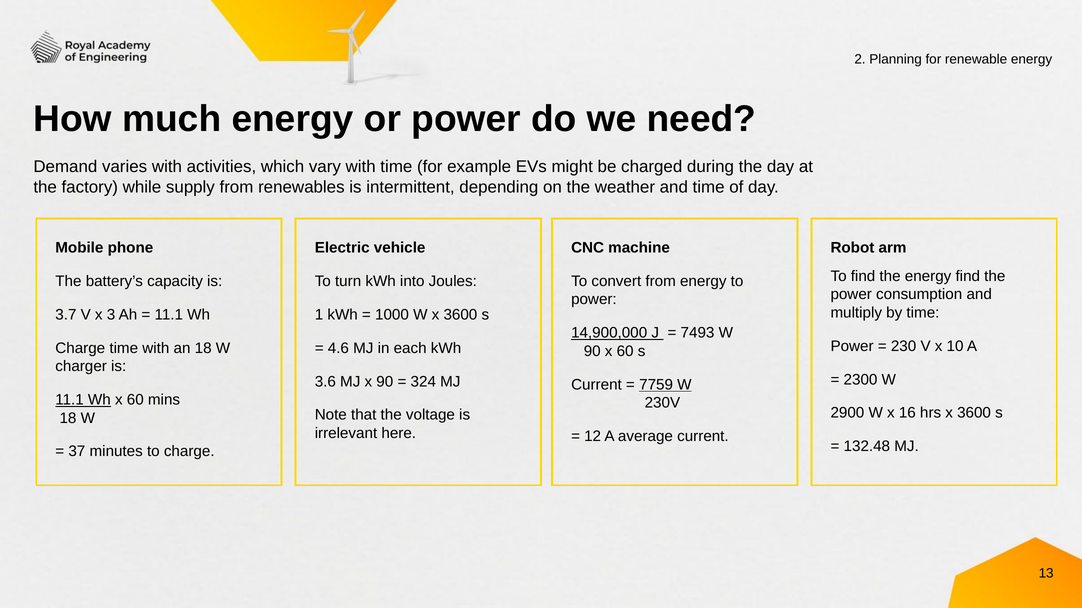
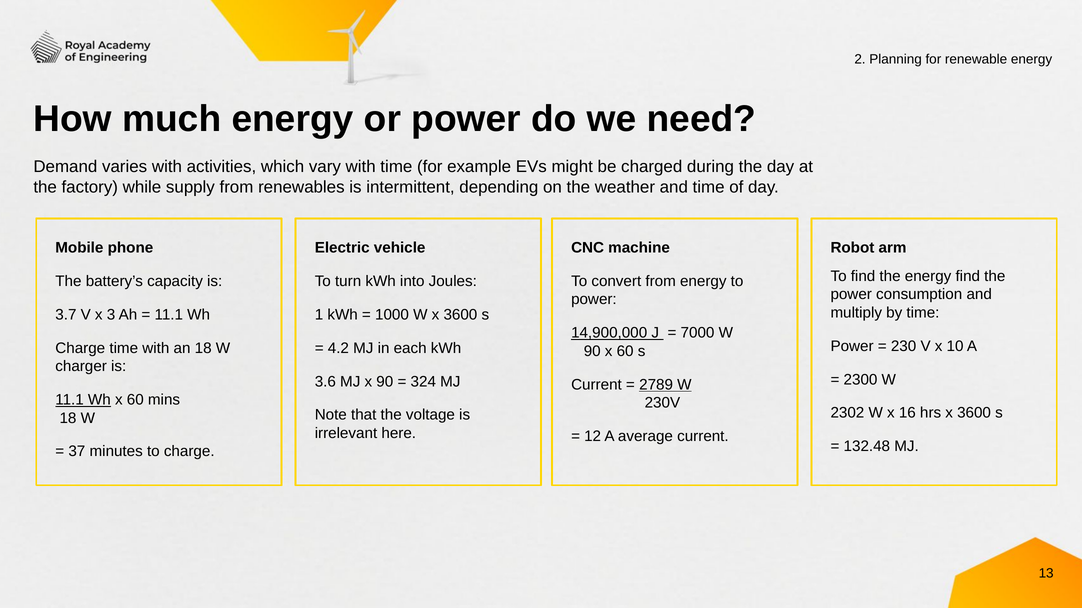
7493: 7493 -> 7000
4.6: 4.6 -> 4.2
7759: 7759 -> 2789
2900: 2900 -> 2302
